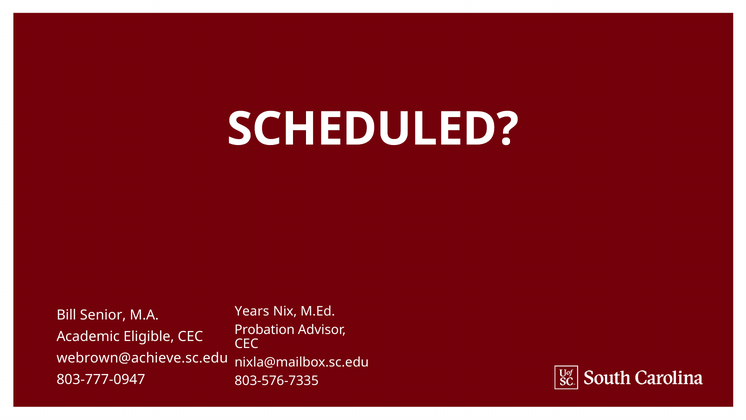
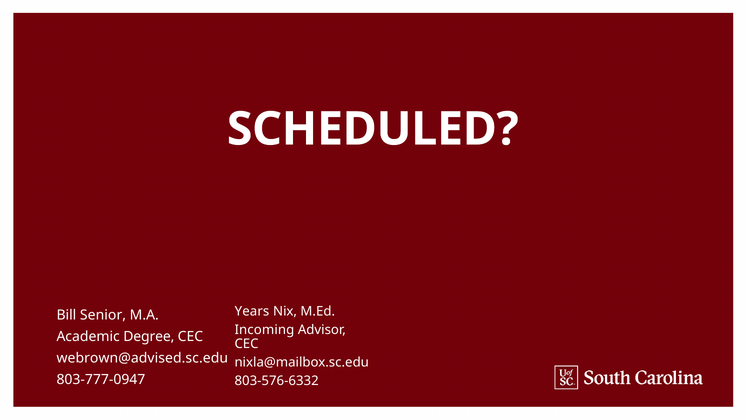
Probation: Probation -> Incoming
Eligible: Eligible -> Degree
webrown@achieve.sc.edu: webrown@achieve.sc.edu -> webrown@advised.sc.edu
803-576-7335: 803-576-7335 -> 803-576-6332
